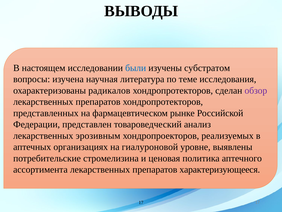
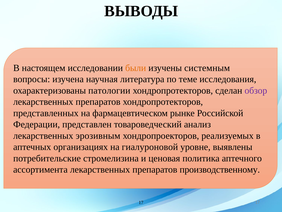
были colour: blue -> orange
субстратом: субстратом -> системным
радикалов: радикалов -> патологии
характеризующееся: характеризующееся -> производственному
